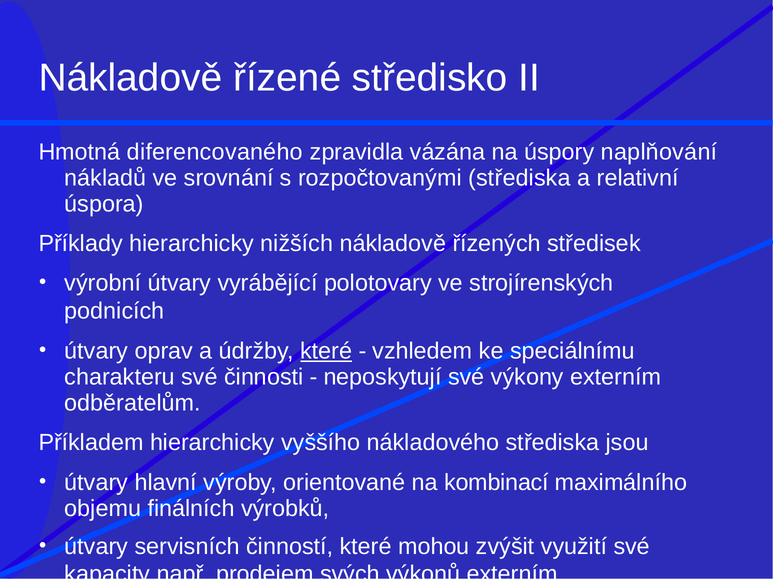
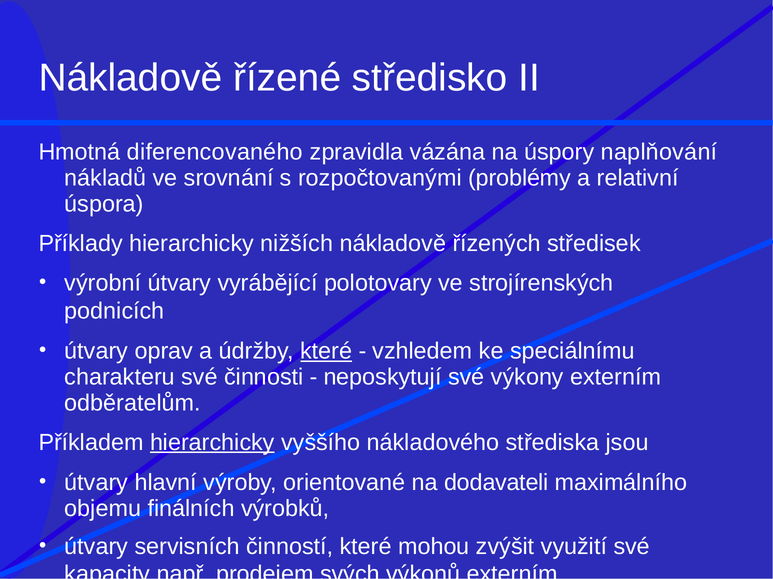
rozpočtovanými střediska: střediska -> problémy
hierarchicky at (212, 443) underline: none -> present
kombinací: kombinací -> dodavateli
